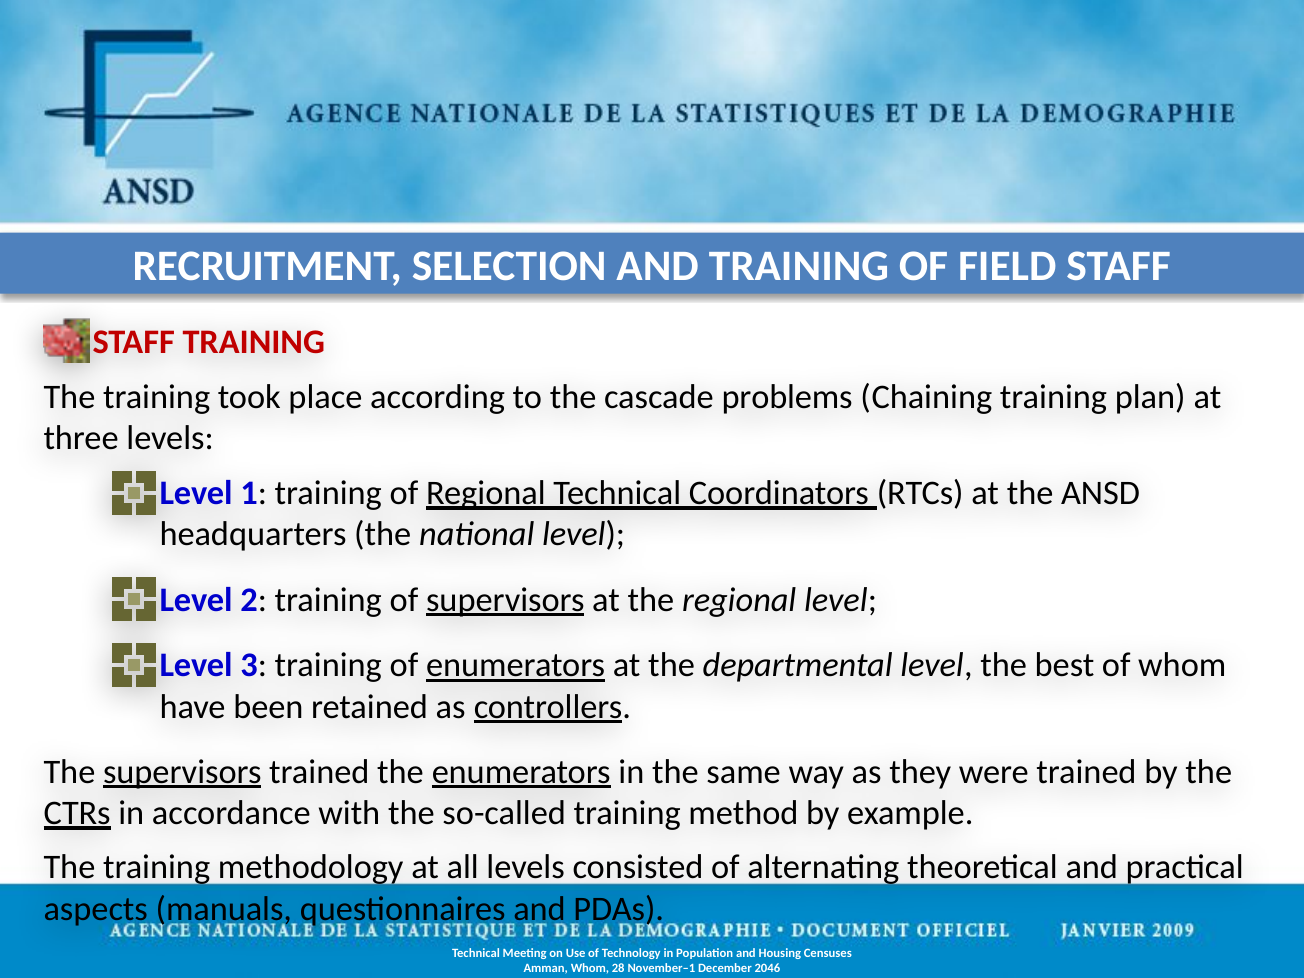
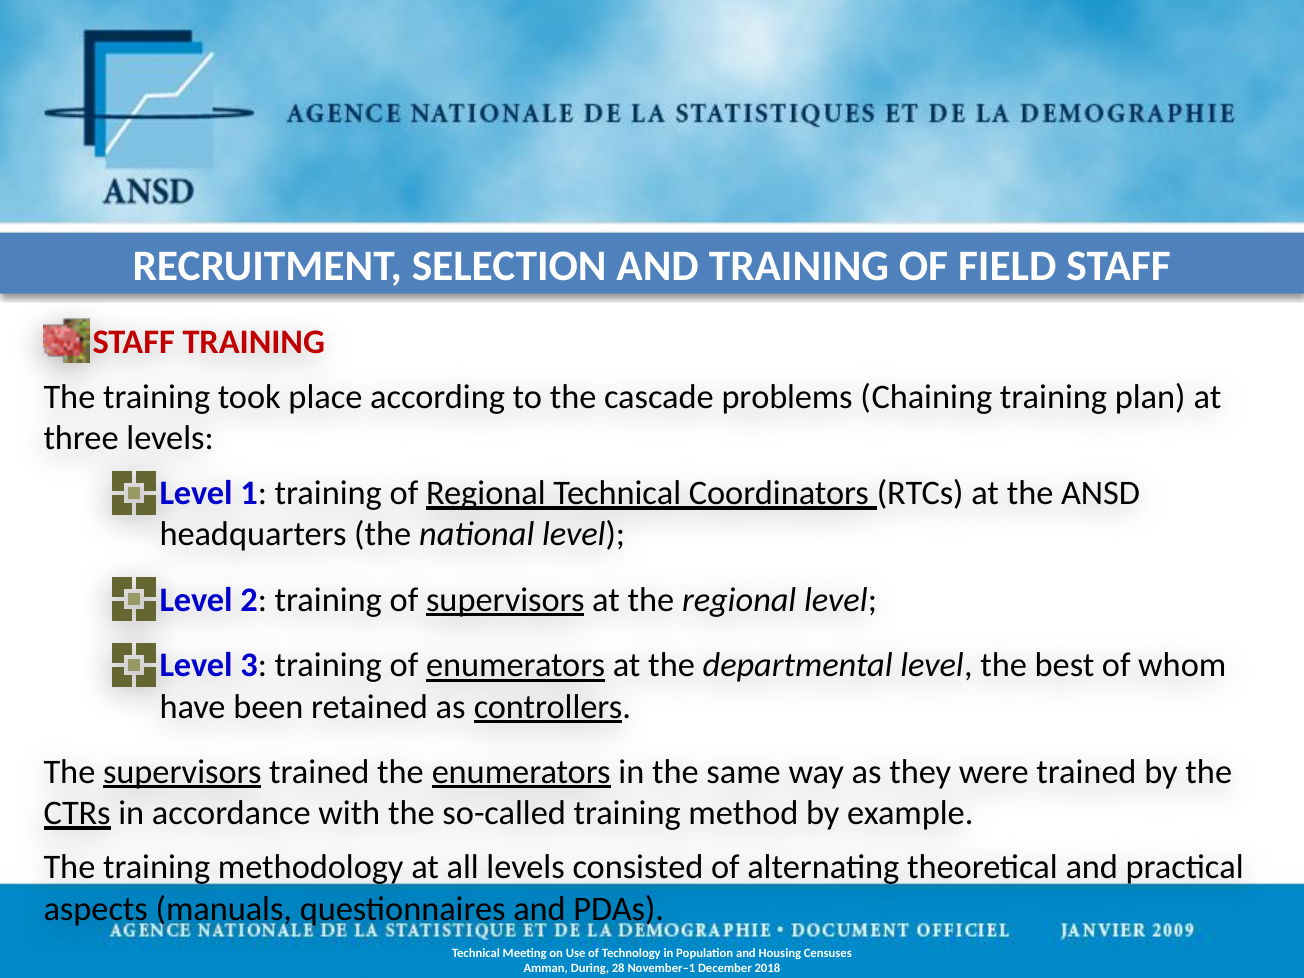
Amman Whom: Whom -> During
2046: 2046 -> 2018
